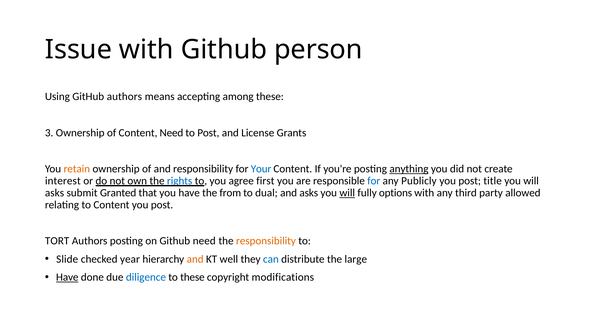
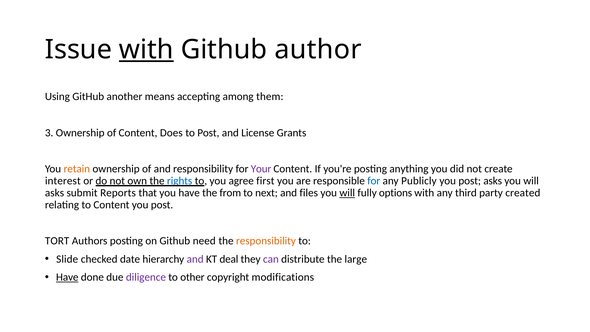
with at (146, 50) underline: none -> present
person: person -> author
GitHub authors: authors -> another
among these: these -> them
Content Need: Need -> Does
Your colour: blue -> purple
anything underline: present -> none
post title: title -> asks
Granted: Granted -> Reports
dual: dual -> next
and asks: asks -> files
allowed: allowed -> created
year: year -> date
and at (195, 259) colour: orange -> purple
well: well -> deal
can colour: blue -> purple
diligence colour: blue -> purple
to these: these -> other
